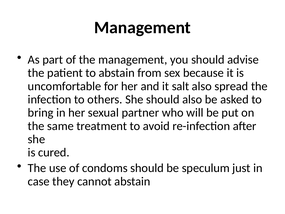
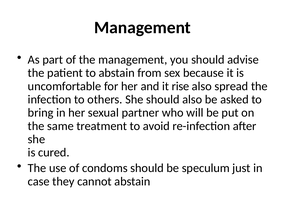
salt: salt -> rise
